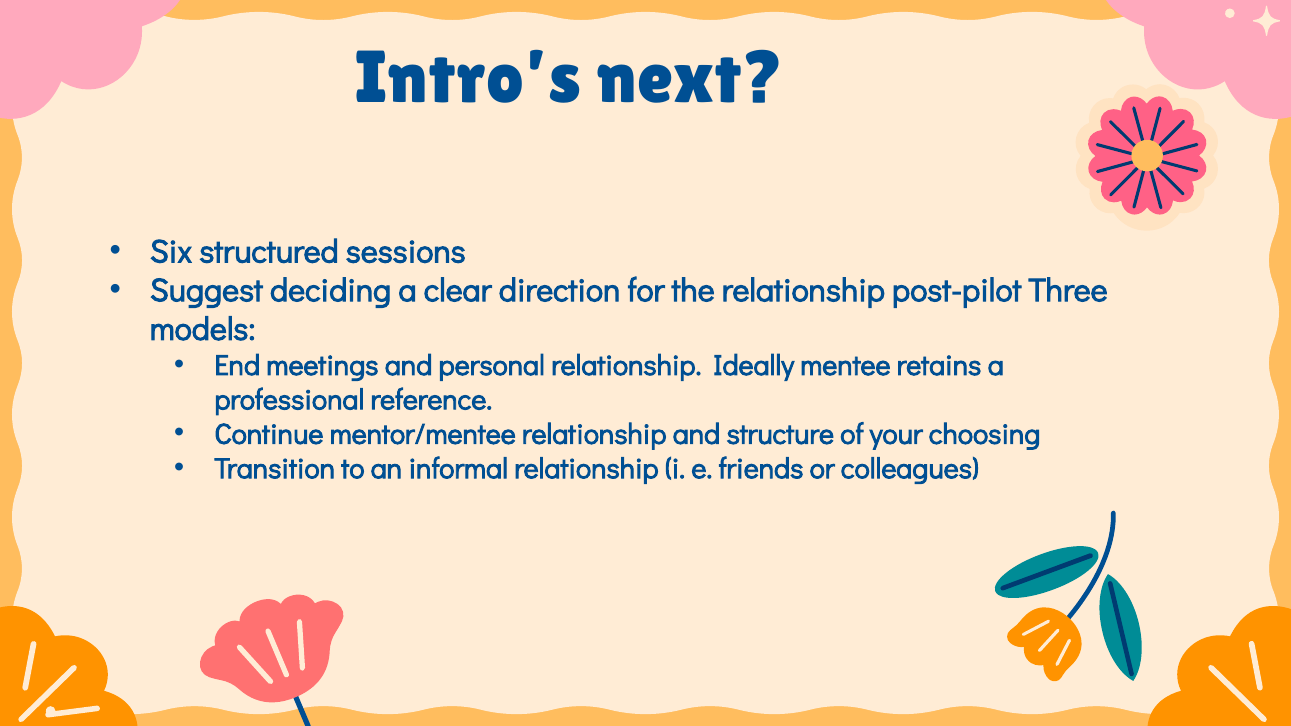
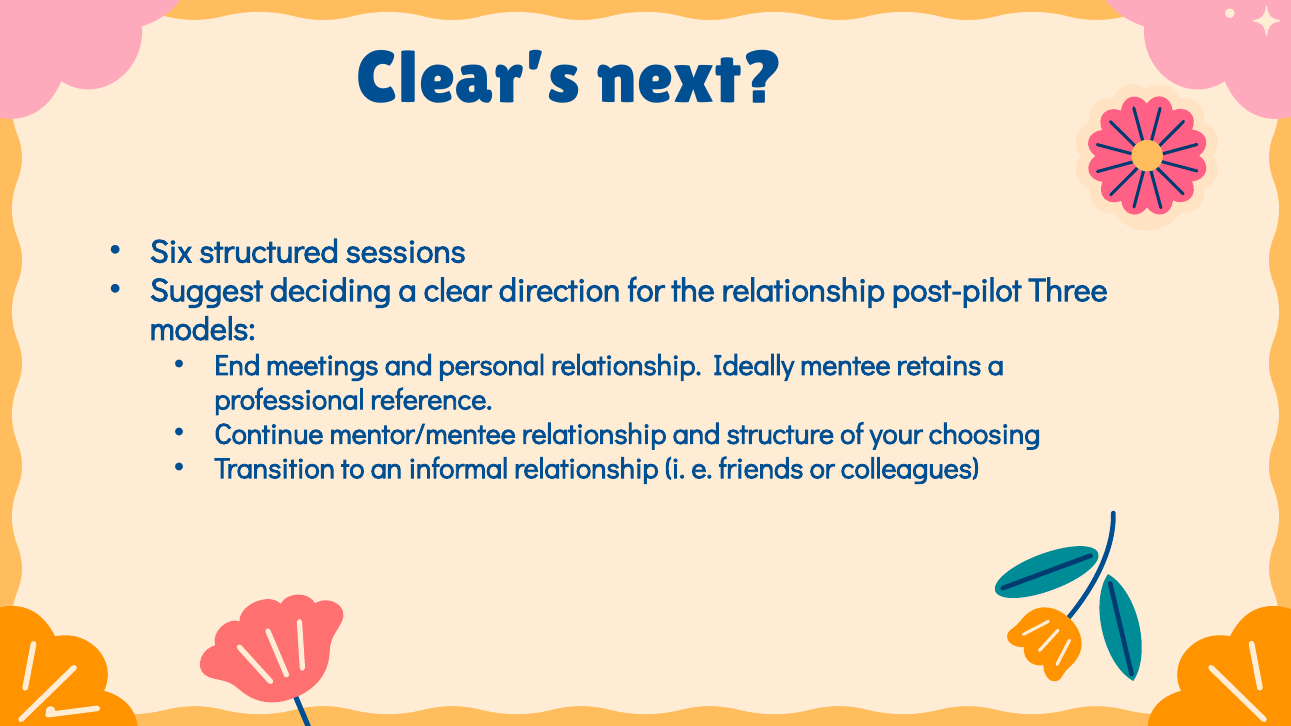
Intro’s: Intro’s -> Clear’s
